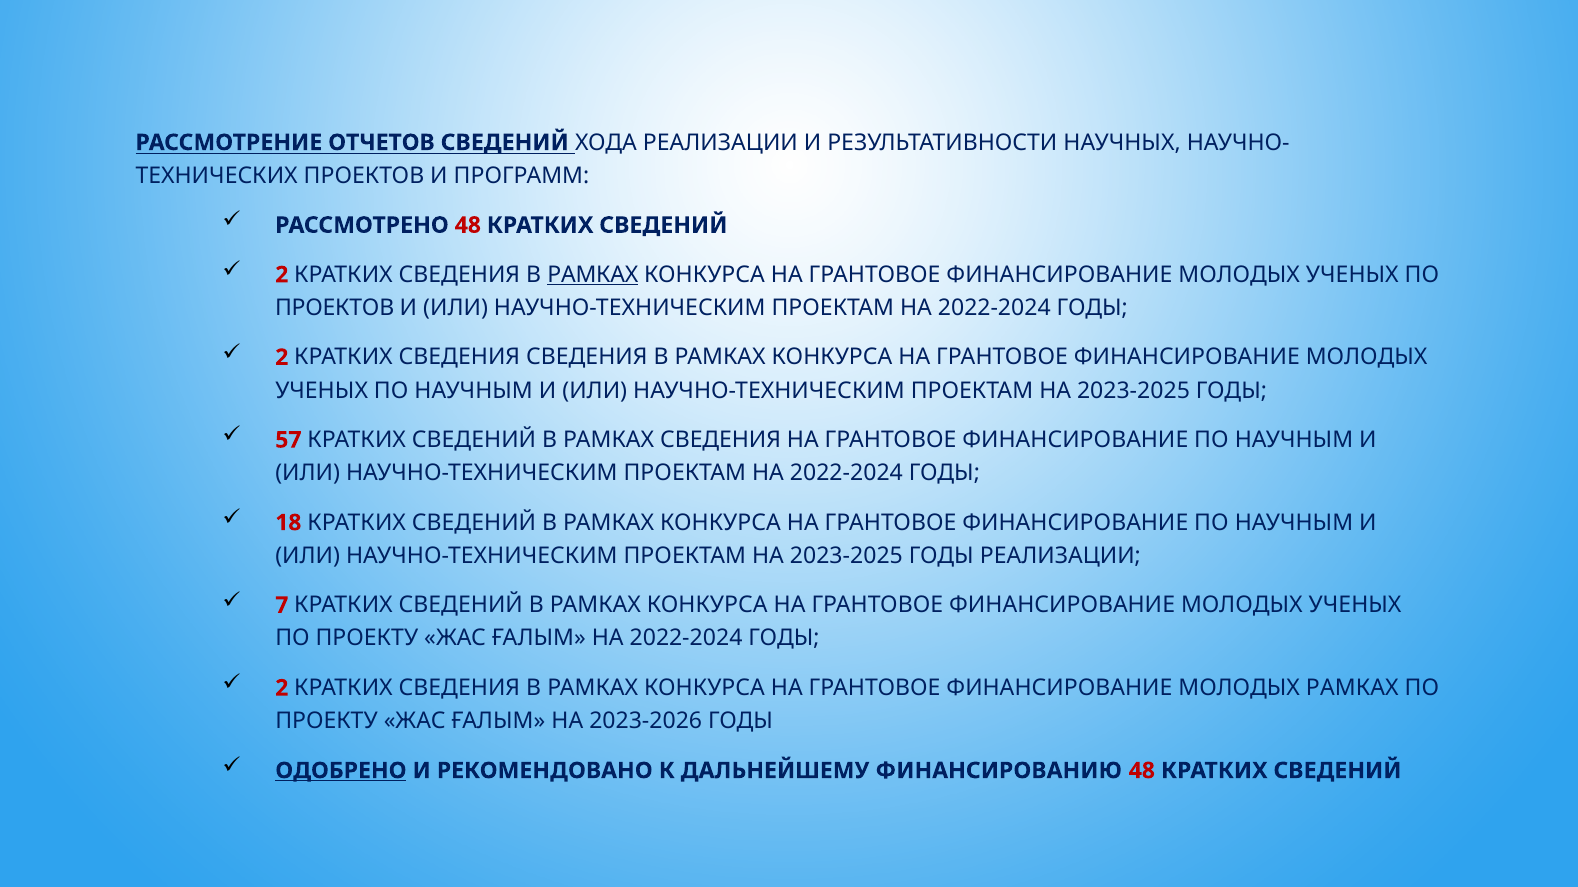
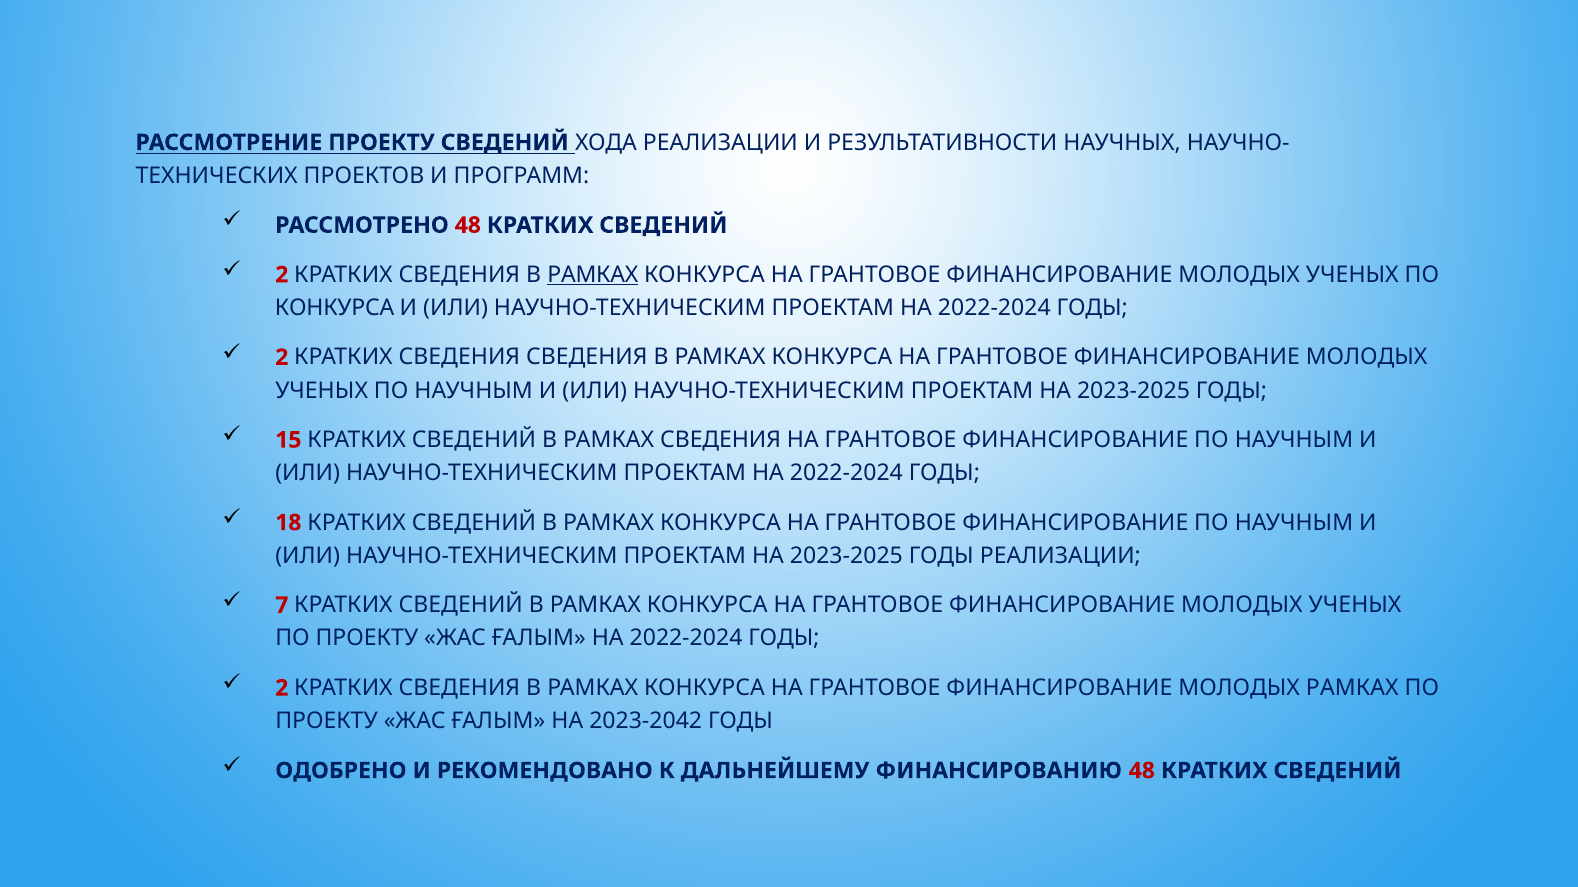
РАССМОТРЕНИЕ ОТЧЕТОВ: ОТЧЕТОВ -> ПРОЕКТУ
ПРОЕКТОВ at (335, 308): ПРОЕКТОВ -> КОНКУРСА
57: 57 -> 15
2023-2026: 2023-2026 -> 2023-2042
ОДОБРЕНО underline: present -> none
